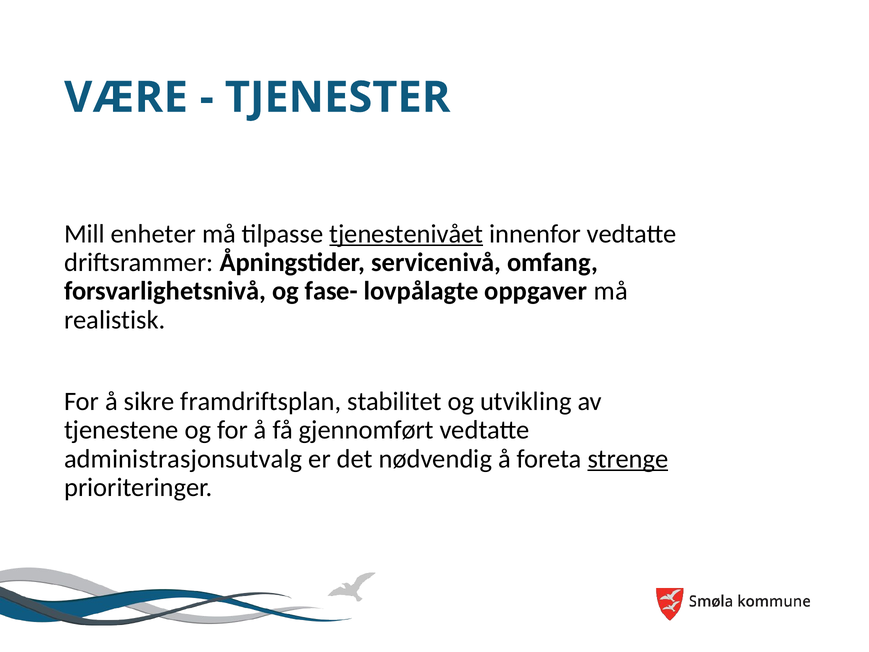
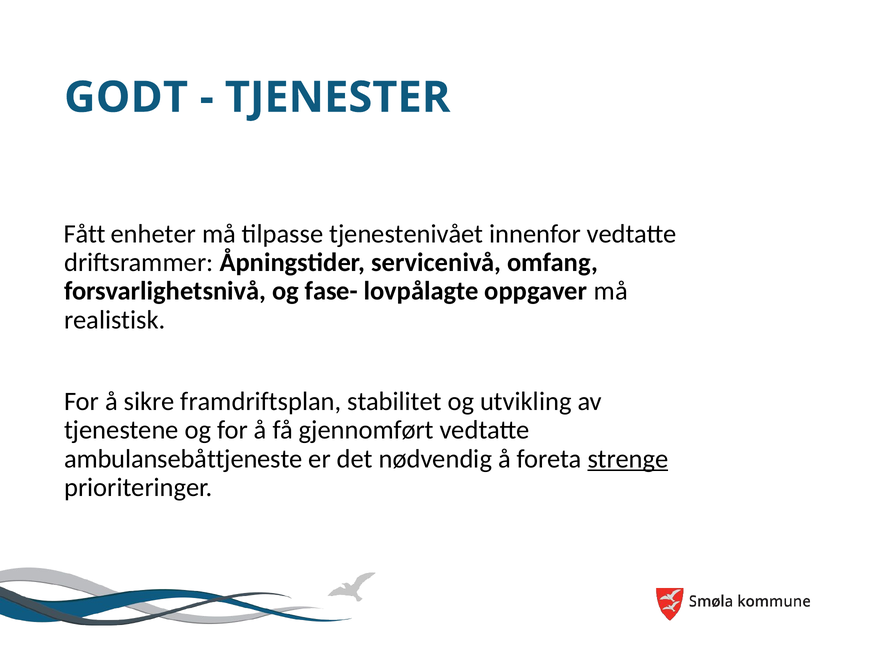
VÆRE: VÆRE -> GODT
Mill: Mill -> Fått
tjenestenivået underline: present -> none
administrasjonsutvalg: administrasjonsutvalg -> ambulansebåttjeneste
